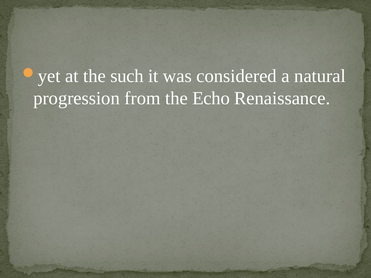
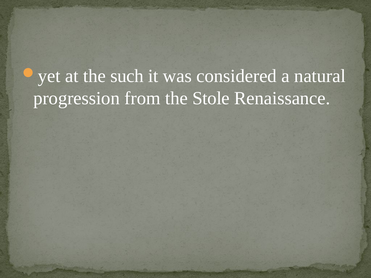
Echo: Echo -> Stole
